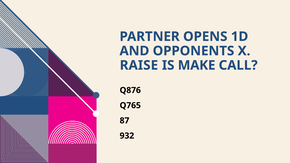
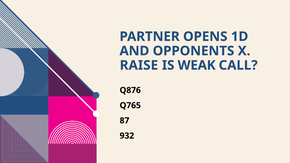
MAKE: MAKE -> WEAK
